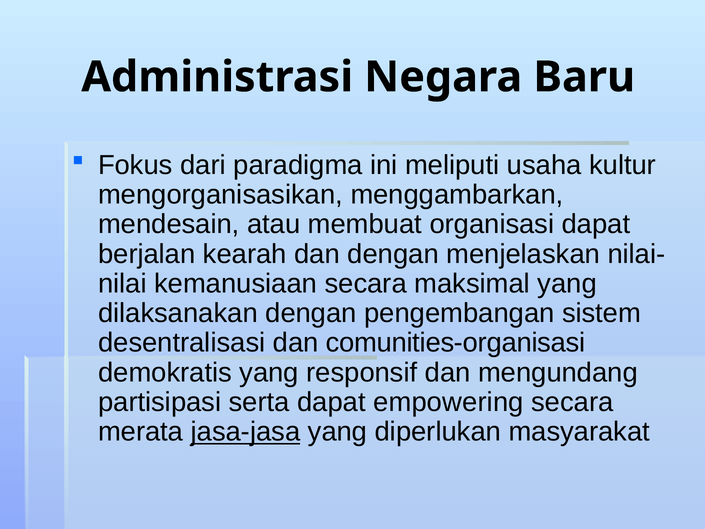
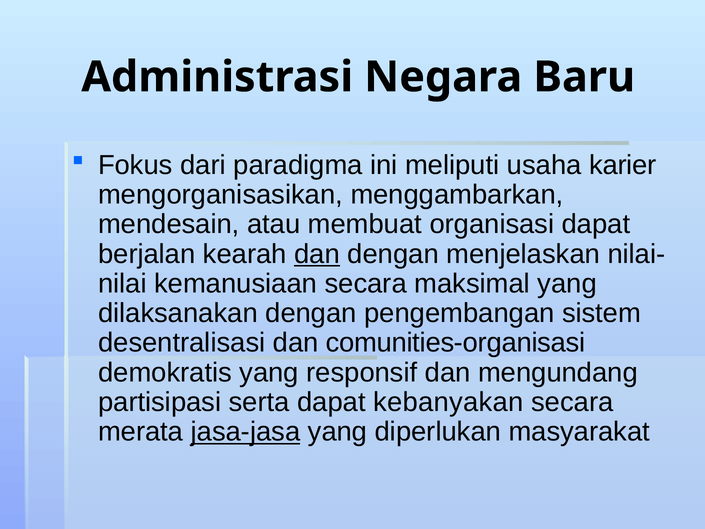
kultur: kultur -> karier
dan at (317, 254) underline: none -> present
empowering: empowering -> kebanyakan
